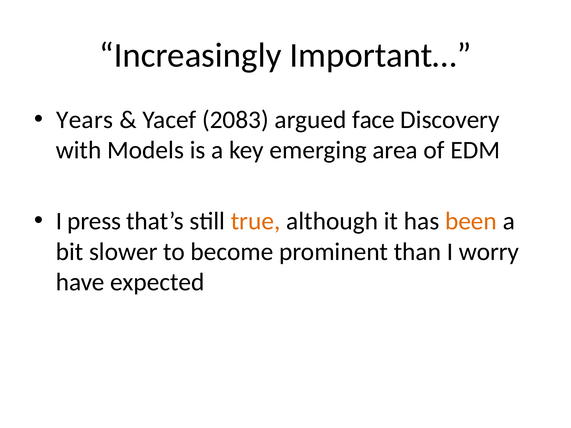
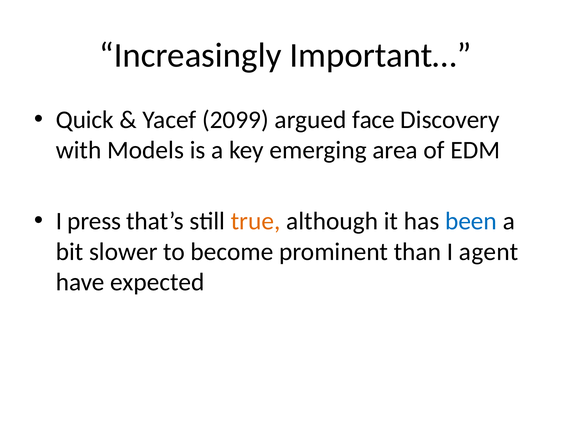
Years: Years -> Quick
2083: 2083 -> 2099
been colour: orange -> blue
worry: worry -> agent
